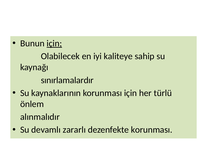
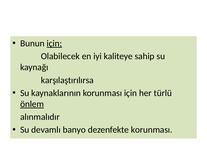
sınırlamalardır: sınırlamalardır -> karşılaştırılırsa
önlem underline: none -> present
zararlı: zararlı -> banyo
